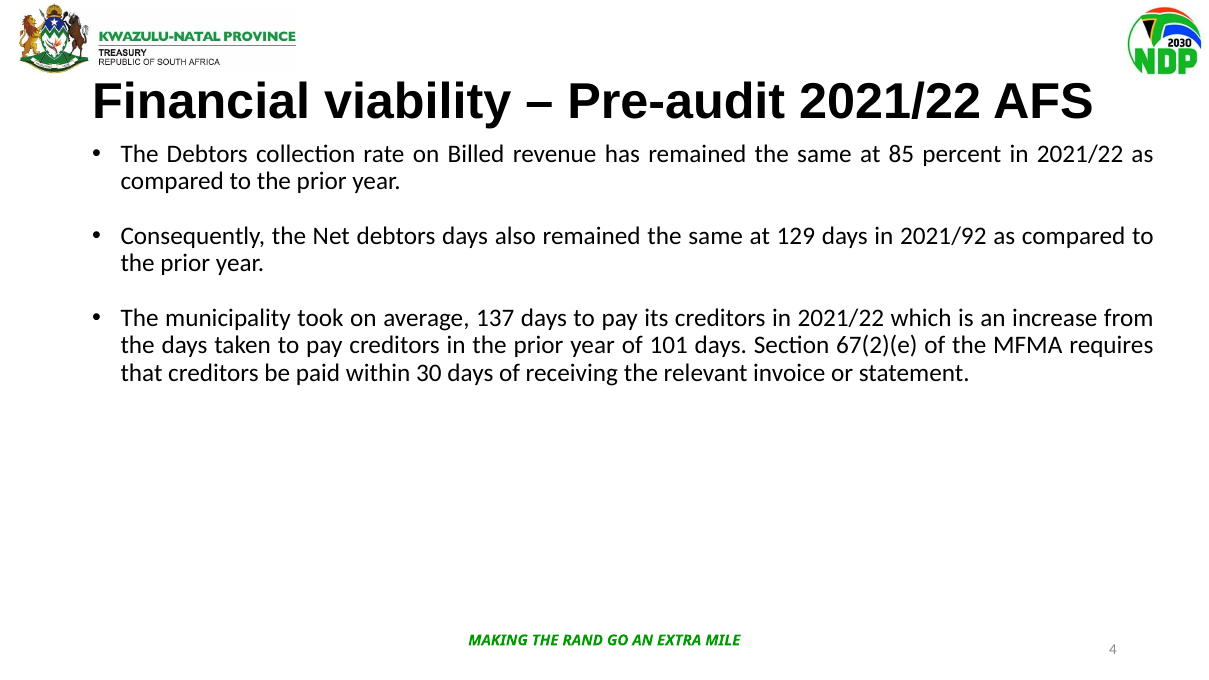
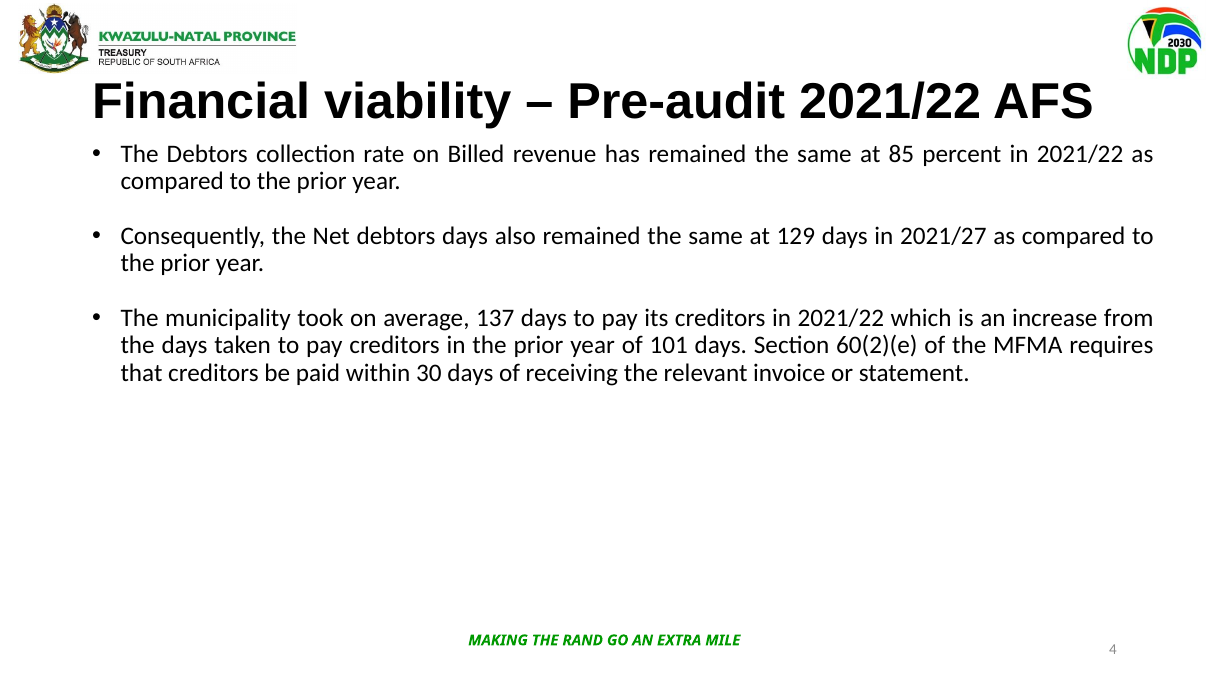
2021/92: 2021/92 -> 2021/27
67(2)(e: 67(2)(e -> 60(2)(e
